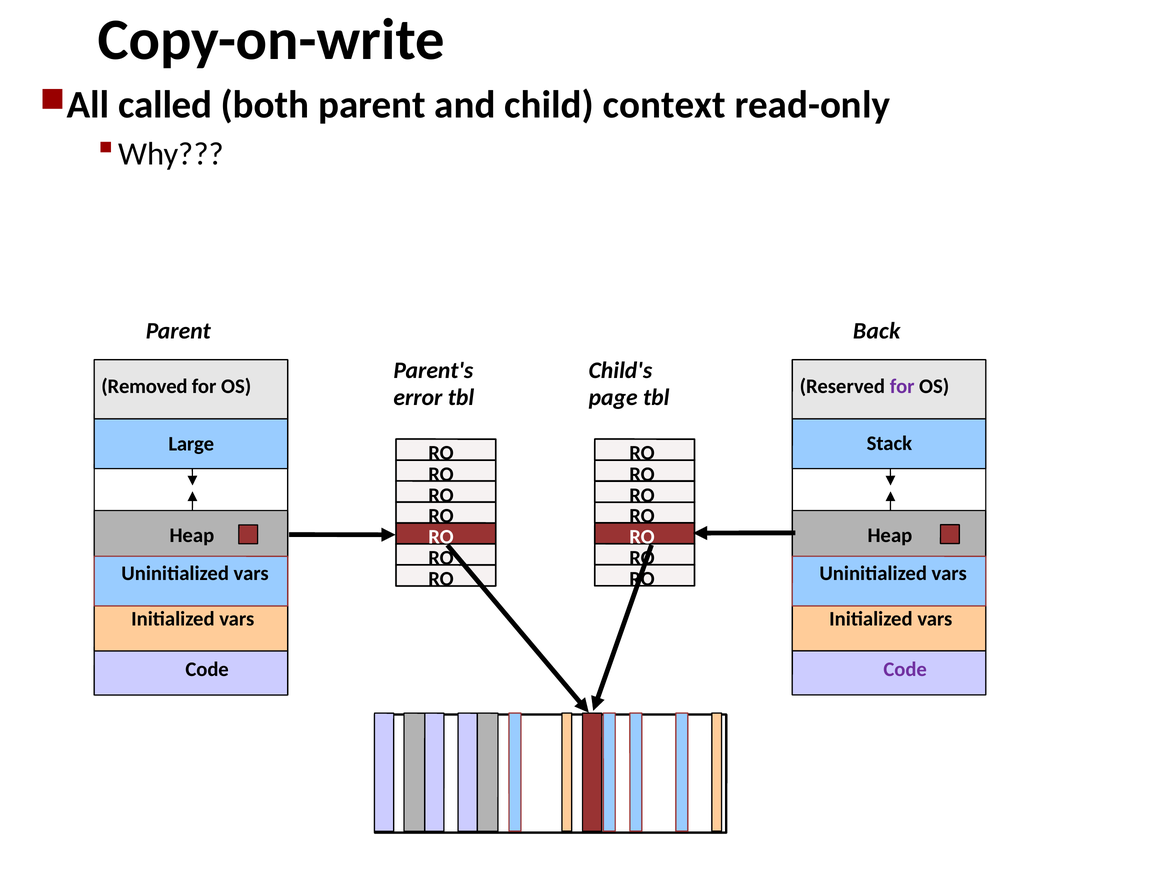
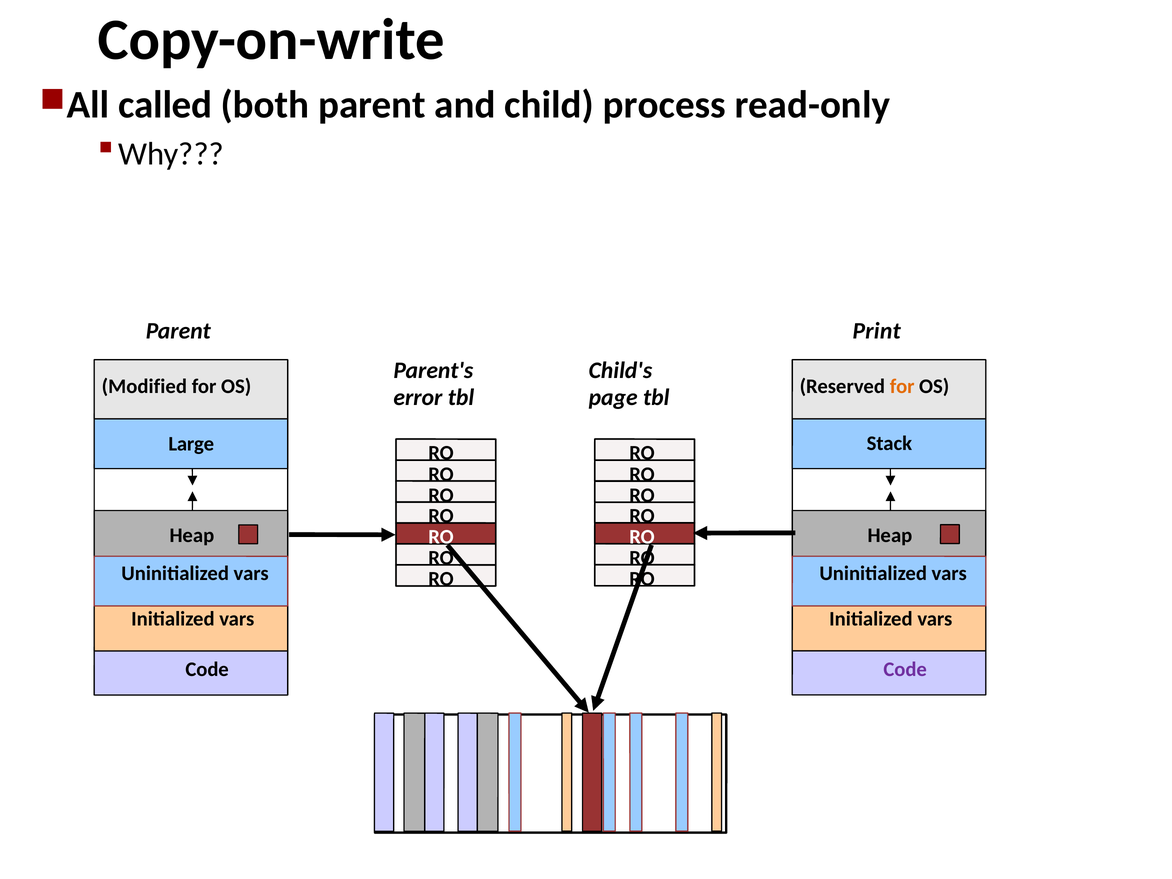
context: context -> process
Back: Back -> Print
Removed: Removed -> Modified
for at (902, 386) colour: purple -> orange
